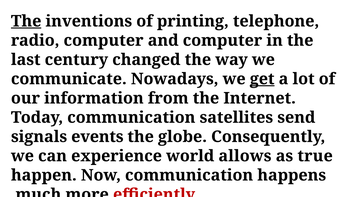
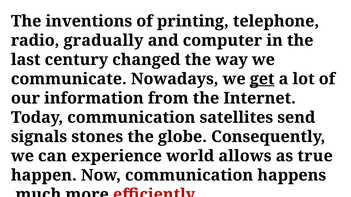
The at (26, 21) underline: present -> none
radio computer: computer -> gradually
events: events -> stones
